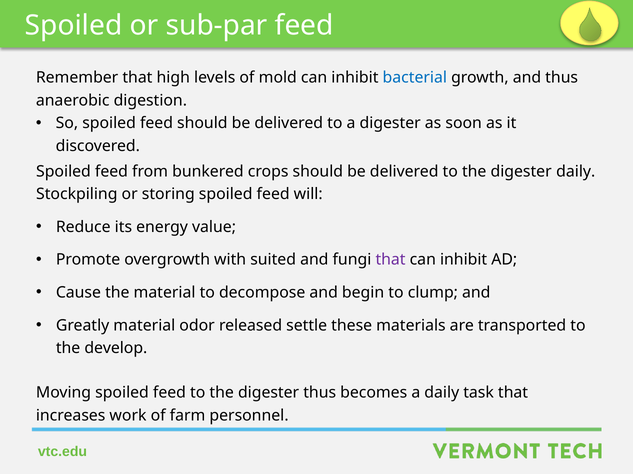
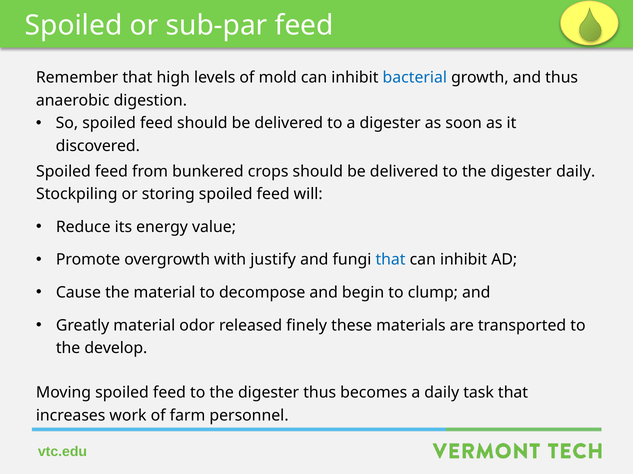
suited: suited -> justify
that at (391, 260) colour: purple -> blue
settle: settle -> finely
